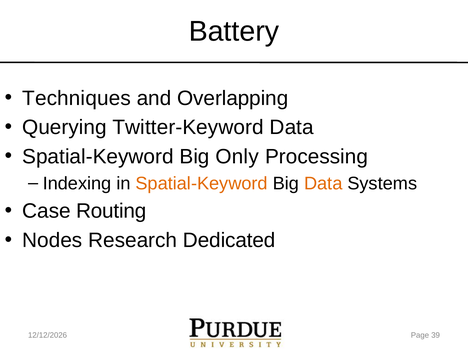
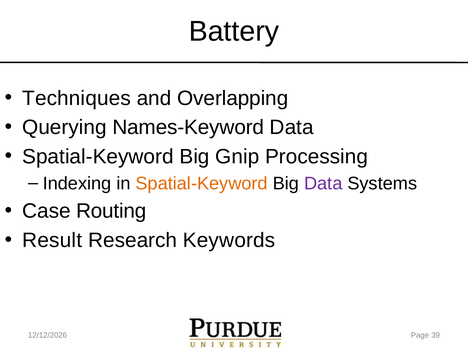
Twitter-Keyword: Twitter-Keyword -> Names-Keyword
Only: Only -> Gnip
Data at (323, 183) colour: orange -> purple
Nodes: Nodes -> Result
Dedicated: Dedicated -> Keywords
